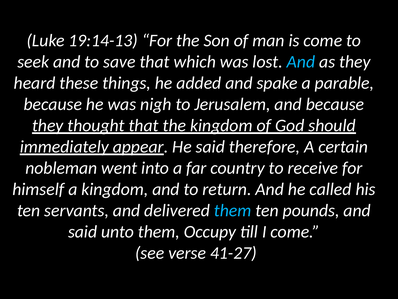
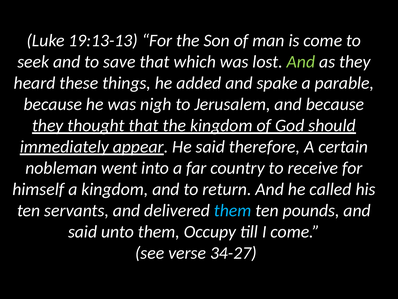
19:14-13: 19:14-13 -> 19:13-13
And at (301, 62) colour: light blue -> light green
41-27: 41-27 -> 34-27
